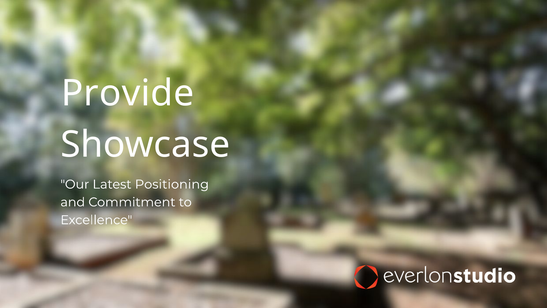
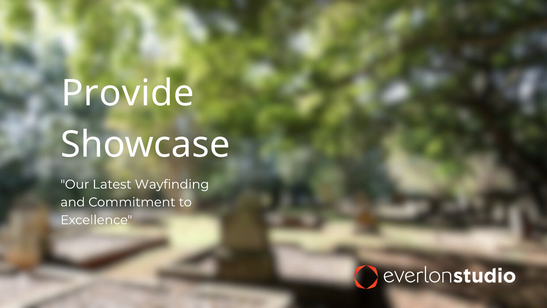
Positioning: Positioning -> Wayfinding
